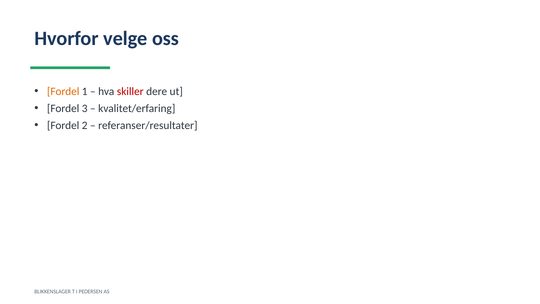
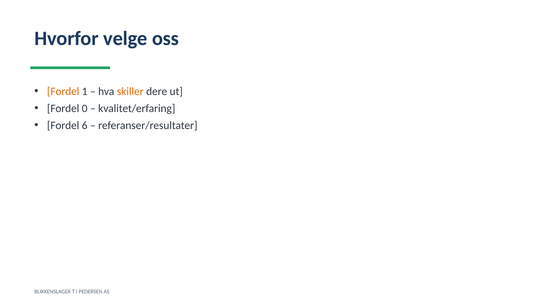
skiller colour: red -> orange
3: 3 -> 0
2: 2 -> 6
